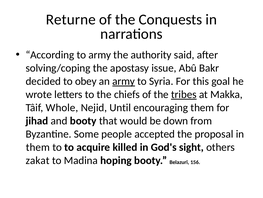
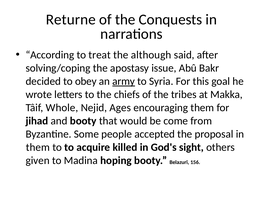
to army: army -> treat
authority: authority -> although
tribes underline: present -> none
Until: Until -> Ages
down: down -> come
zakat: zakat -> given
